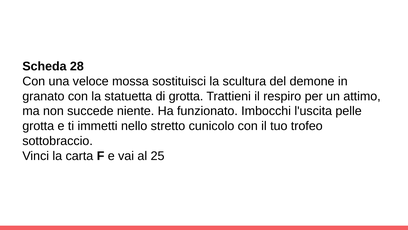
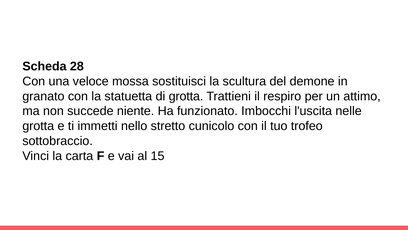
pelle: pelle -> nelle
25: 25 -> 15
